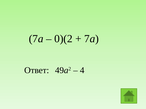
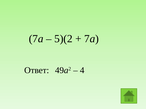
0)(2: 0)(2 -> 5)(2
